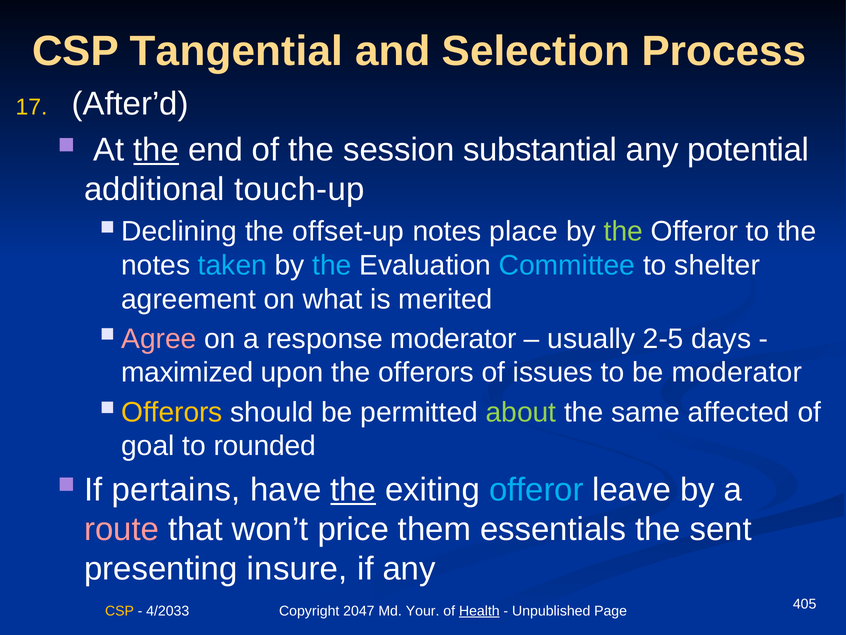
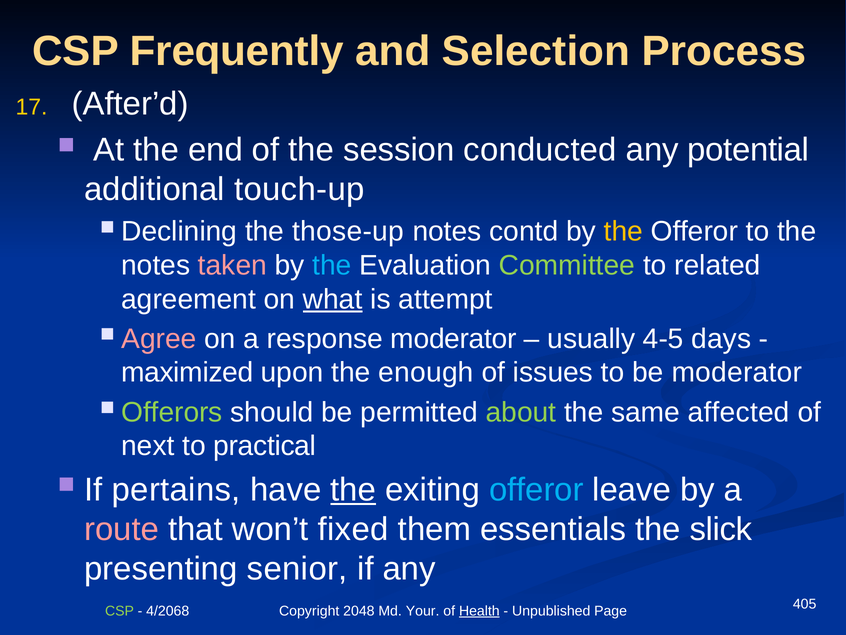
Tangential: Tangential -> Frequently
the at (156, 150) underline: present -> none
substantial: substantial -> conducted
offset-up: offset-up -> those-up
place: place -> contd
the at (623, 231) colour: light green -> yellow
taken colour: light blue -> pink
Committee colour: light blue -> light green
shelter: shelter -> related
what underline: none -> present
merited: merited -> attempt
2-5: 2-5 -> 4-5
the offerors: offerors -> enough
Offerors at (172, 412) colour: yellow -> light green
goal: goal -> next
rounded: rounded -> practical
price: price -> fixed
sent: sent -> slick
insure: insure -> senior
CSP at (120, 610) colour: yellow -> light green
4/2033: 4/2033 -> 4/2068
2047: 2047 -> 2048
